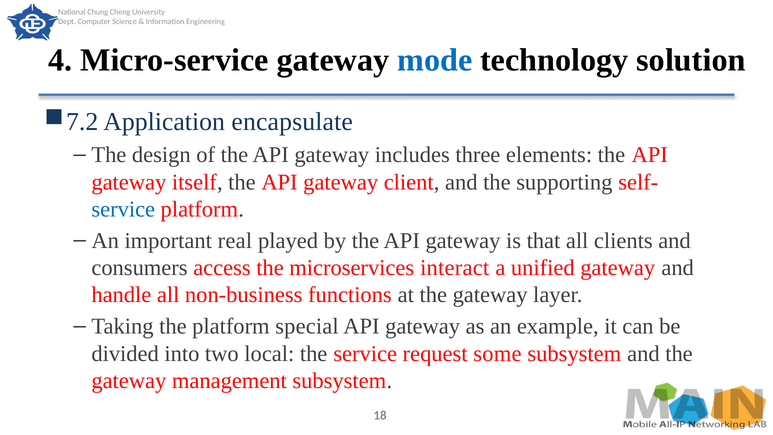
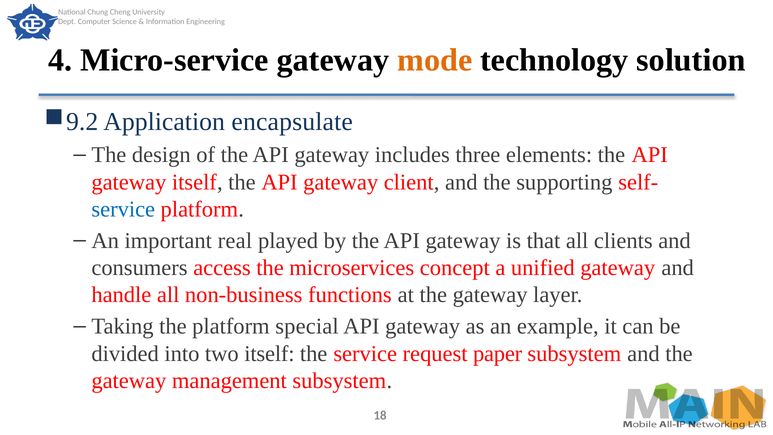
mode colour: blue -> orange
7.2: 7.2 -> 9.2
interact: interact -> concept
two local: local -> itself
some: some -> paper
